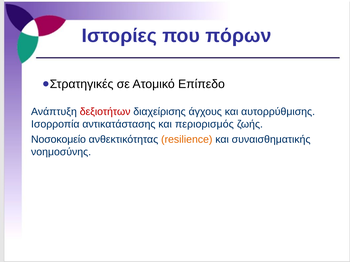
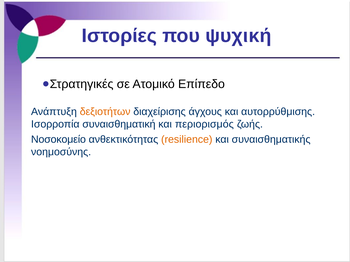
πόρων: πόρων -> ψυχική
δεξιοτήτων colour: red -> orange
αντικατάστασης: αντικατάστασης -> συναισθηματική
